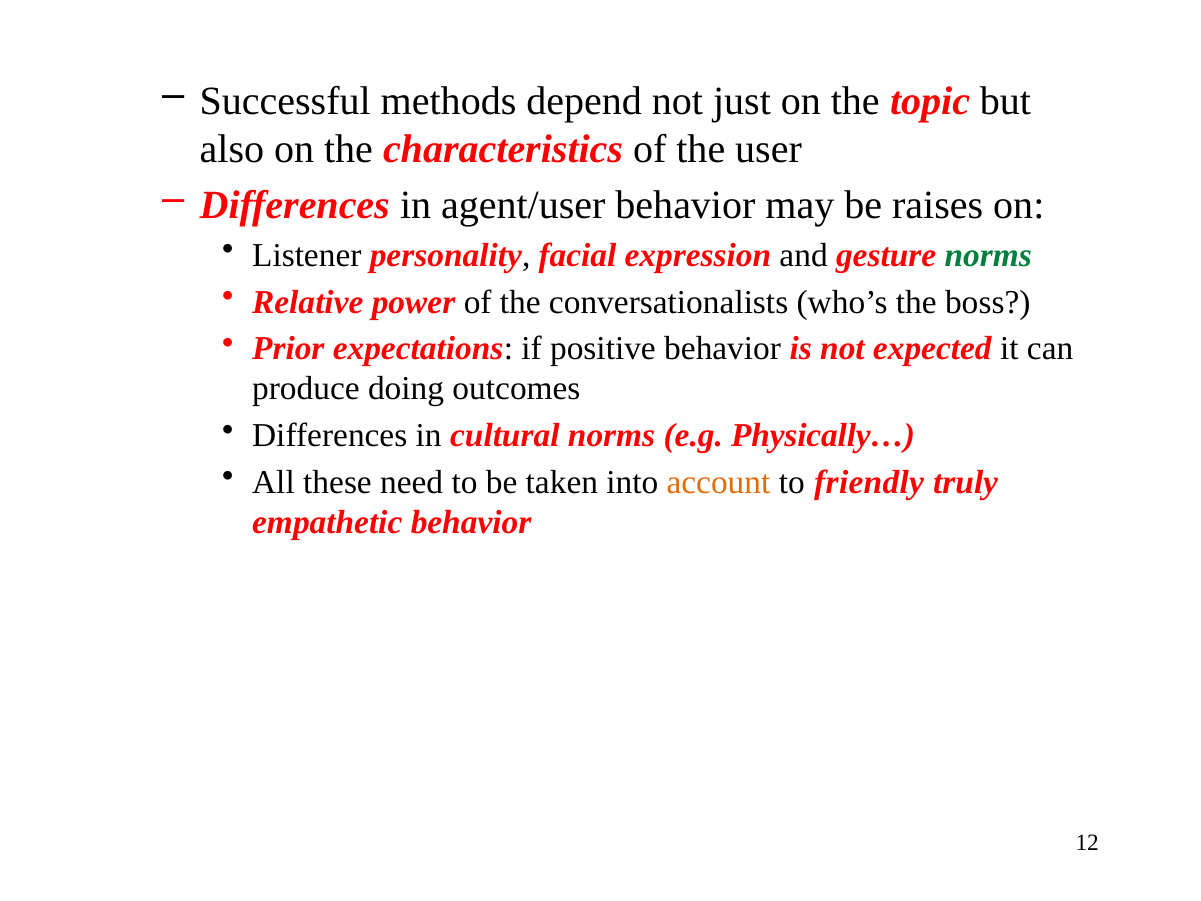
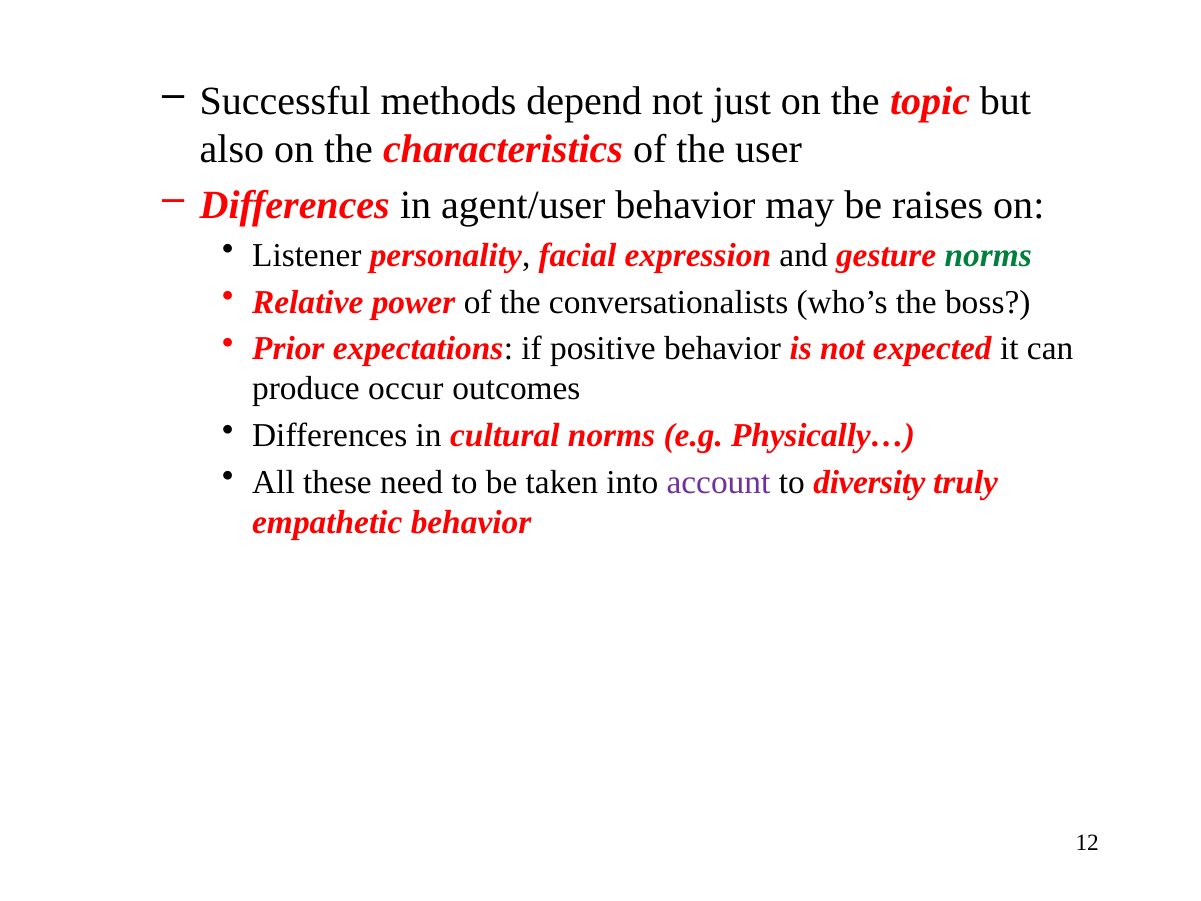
doing: doing -> occur
account colour: orange -> purple
friendly: friendly -> diversity
